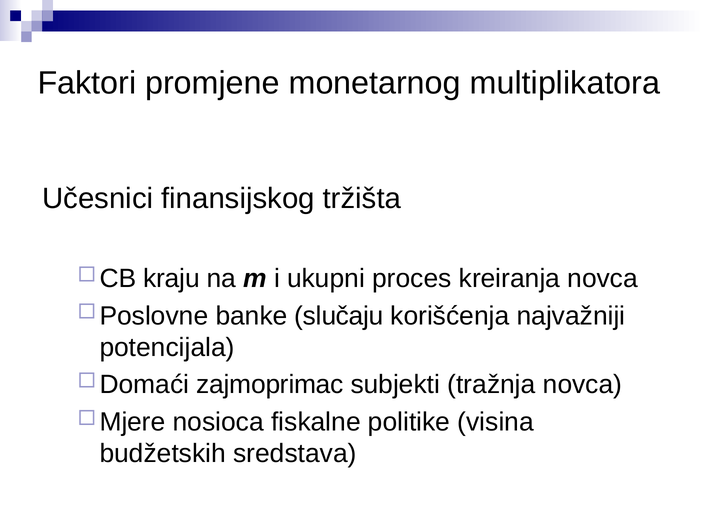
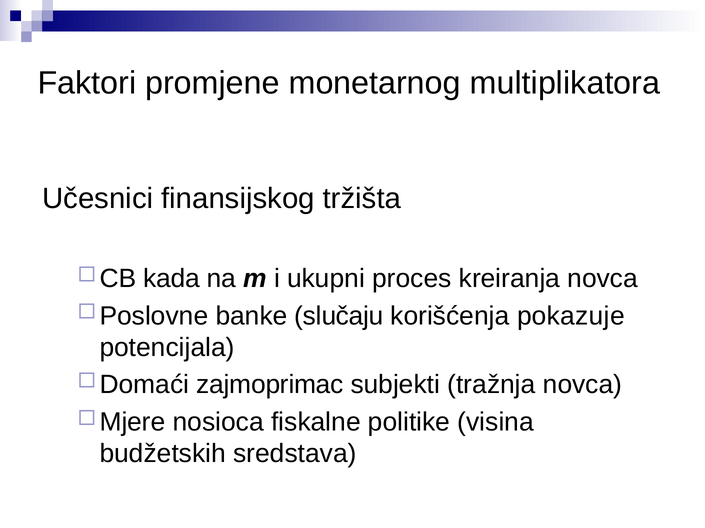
kraju: kraju -> kada
najvažniji: najvažniji -> pokazuje
